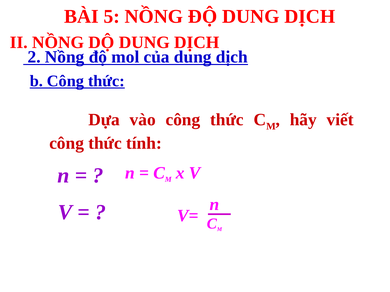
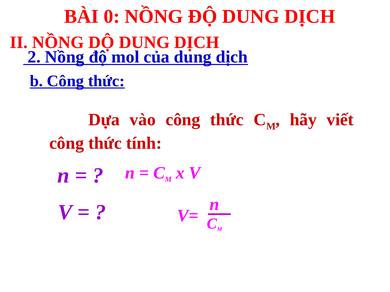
5: 5 -> 0
